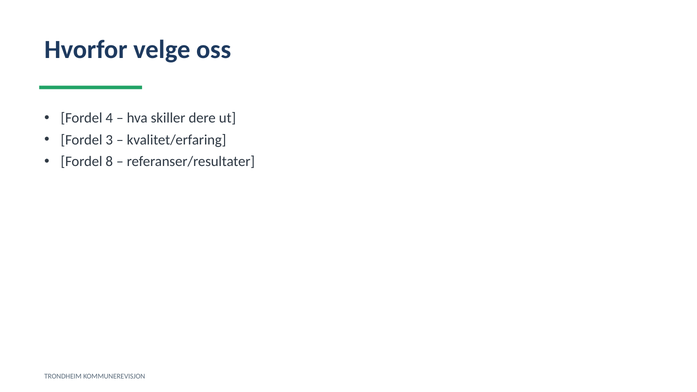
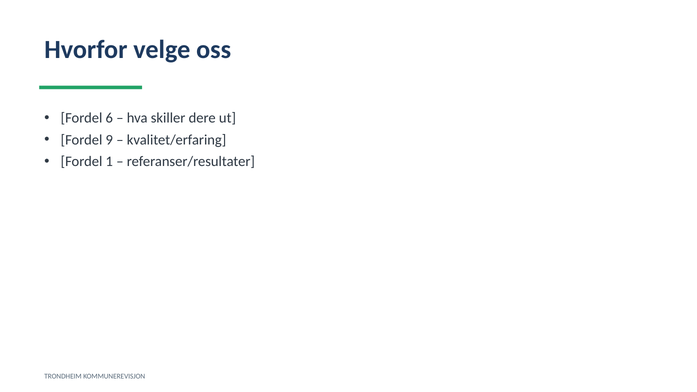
4: 4 -> 6
3: 3 -> 9
8: 8 -> 1
